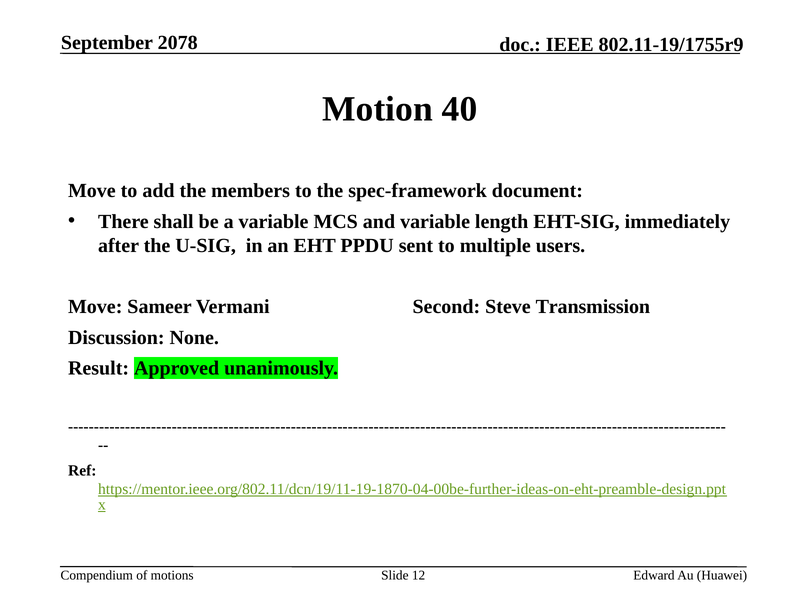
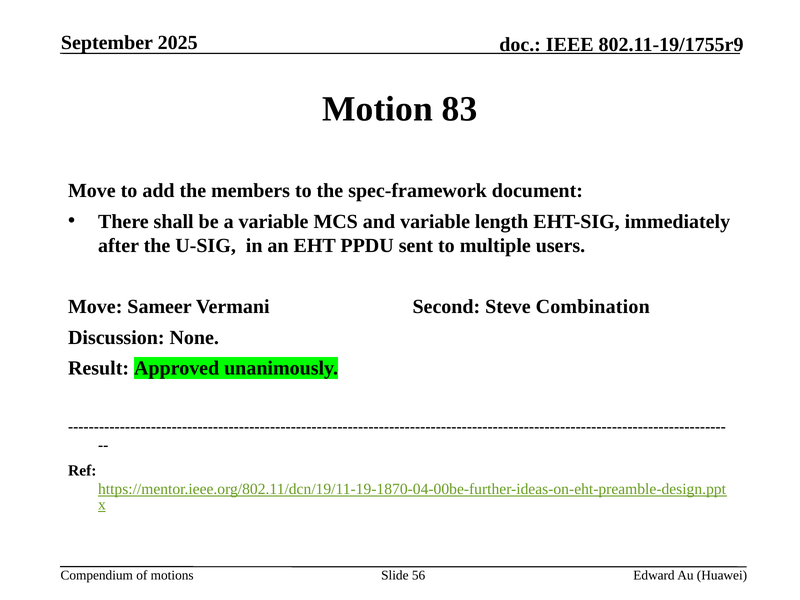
2078: 2078 -> 2025
40: 40 -> 83
Transmission: Transmission -> Combination
12: 12 -> 56
